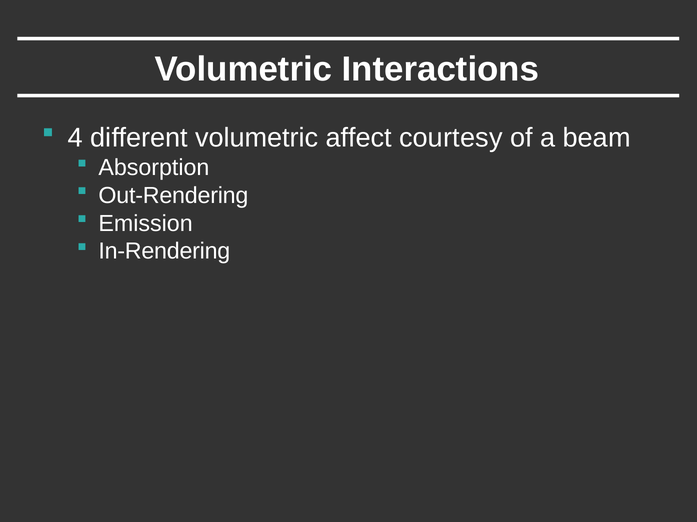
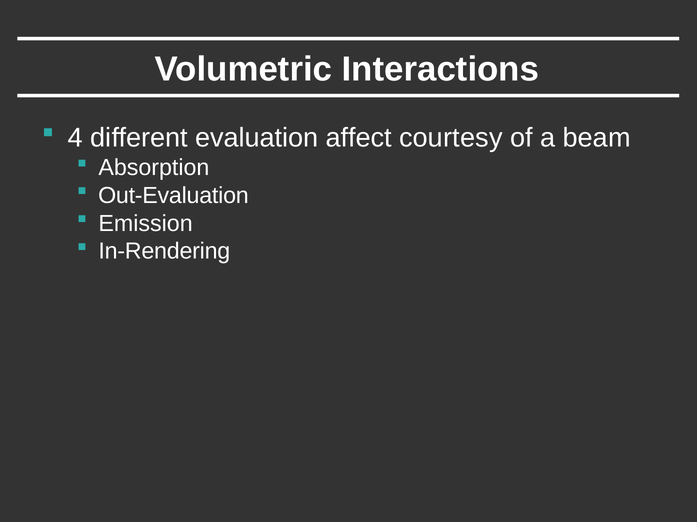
different volumetric: volumetric -> evaluation
Out-Rendering: Out-Rendering -> Out-Evaluation
